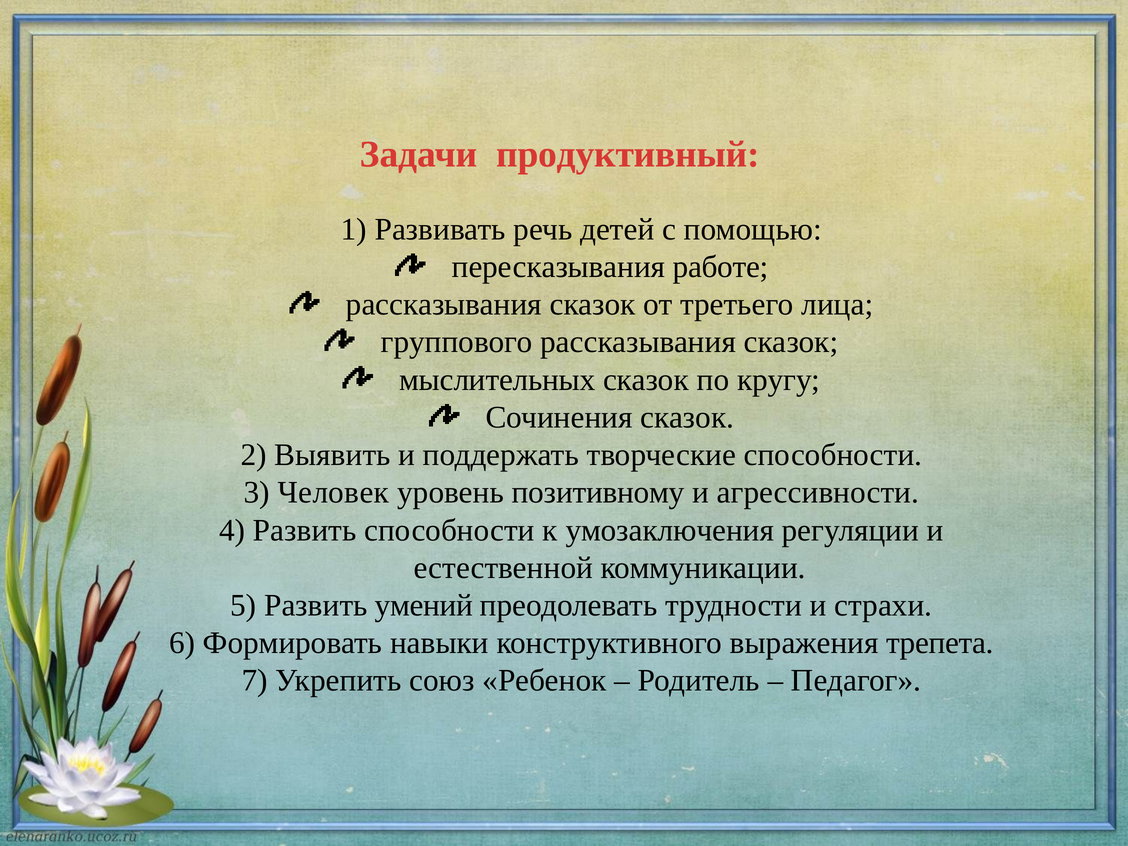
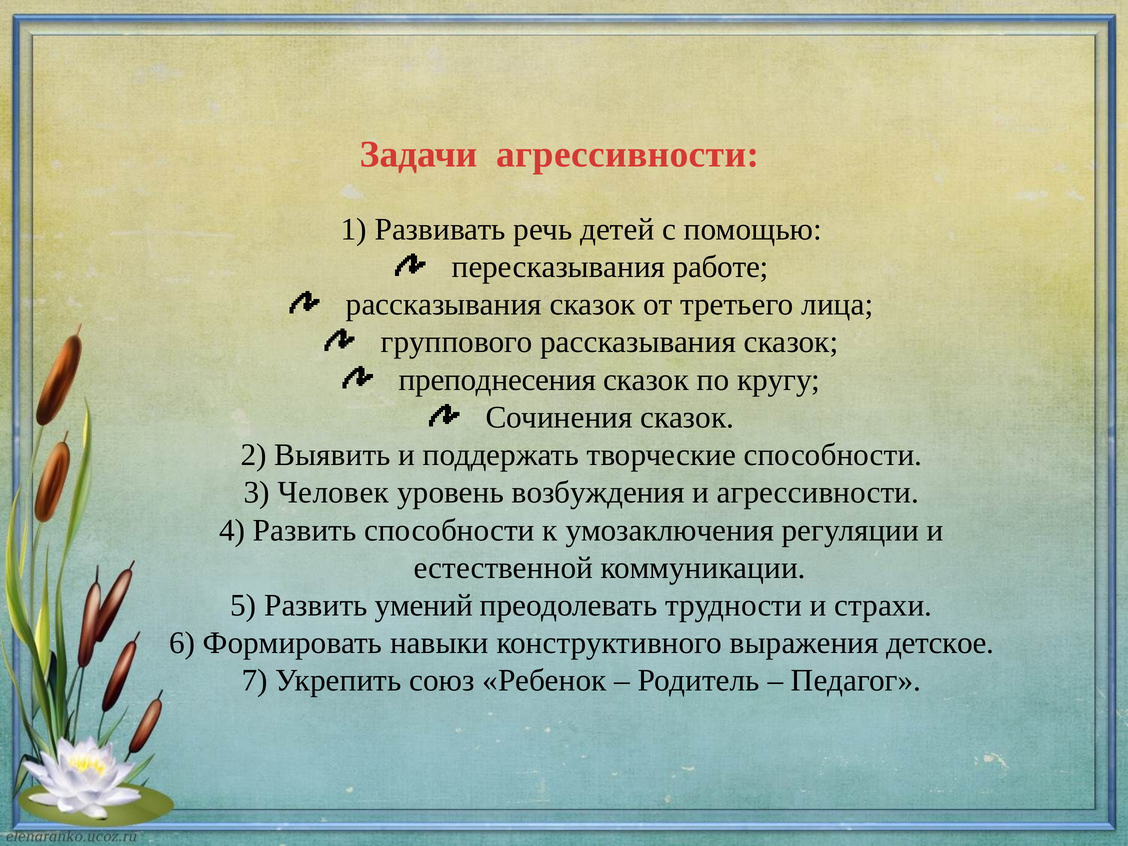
Задачи продуктивный: продуктивный -> агрессивности
мыслительных: мыслительных -> преподнесения
позитивному: позитивному -> возбуждения
трепета: трепета -> детское
